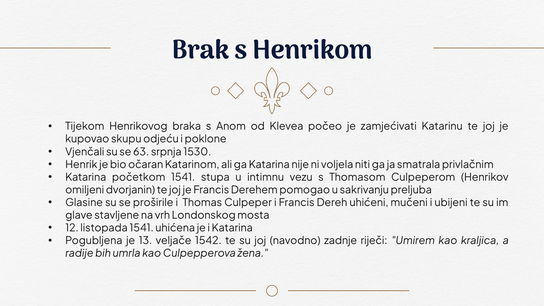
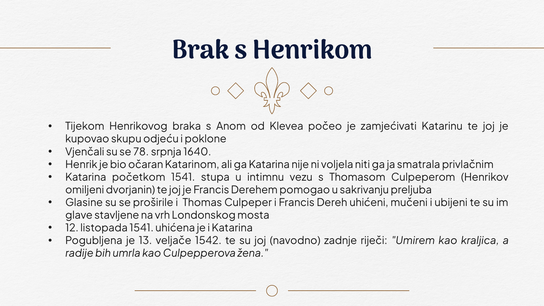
63: 63 -> 78
1530: 1530 -> 1640
